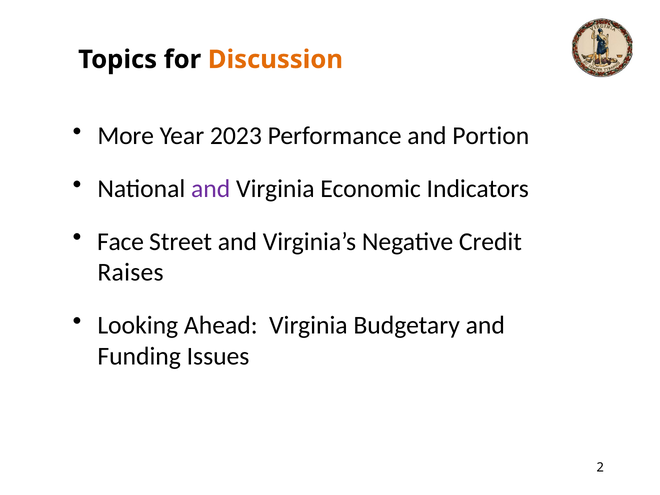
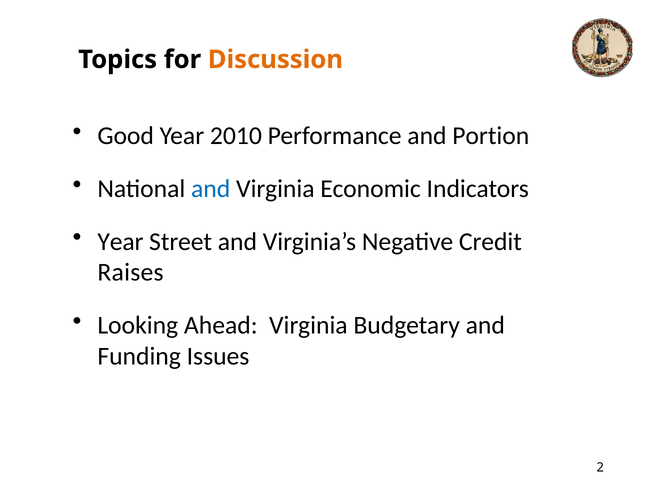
More: More -> Good
2023: 2023 -> 2010
and at (211, 189) colour: purple -> blue
Face at (120, 242): Face -> Year
